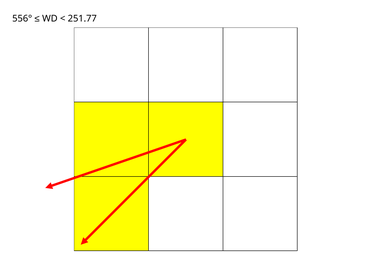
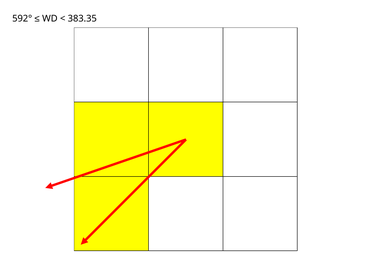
556°: 556° -> 592°
251.77: 251.77 -> 383.35
